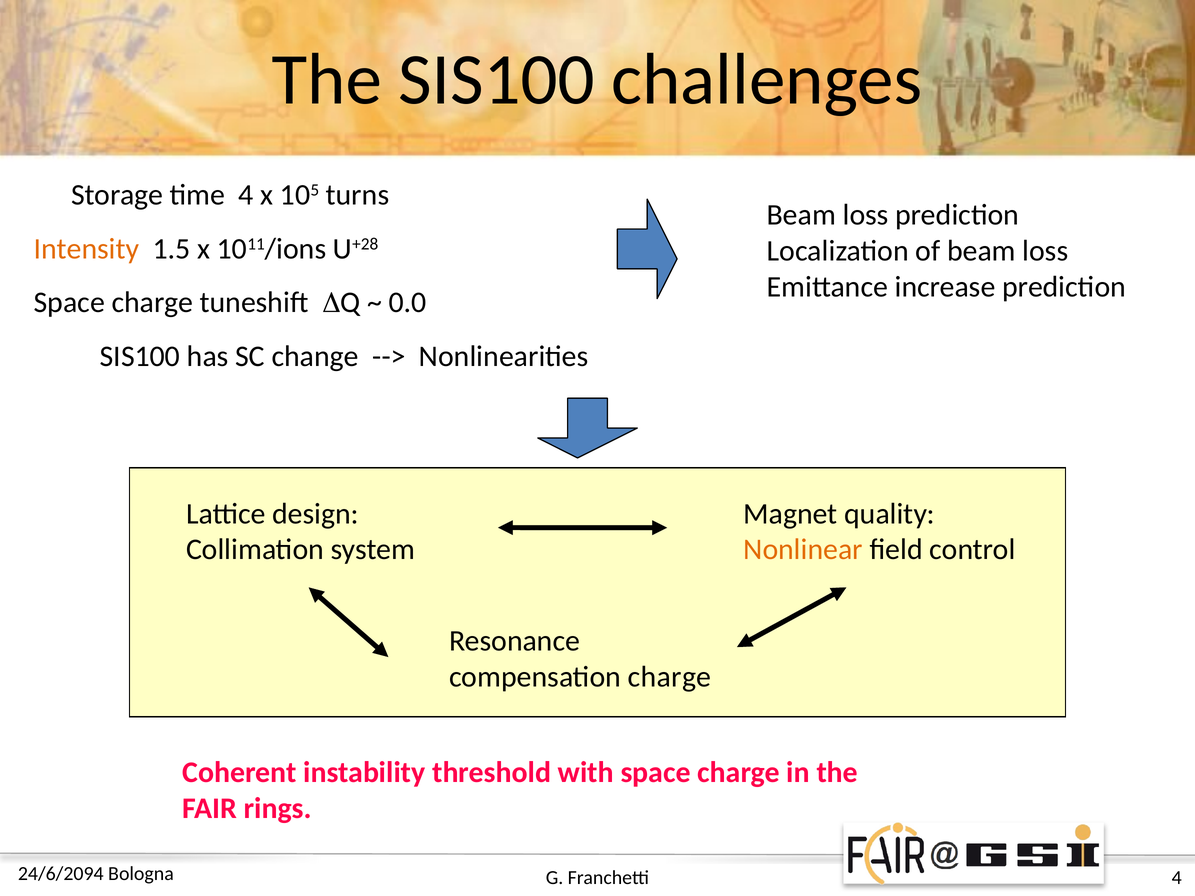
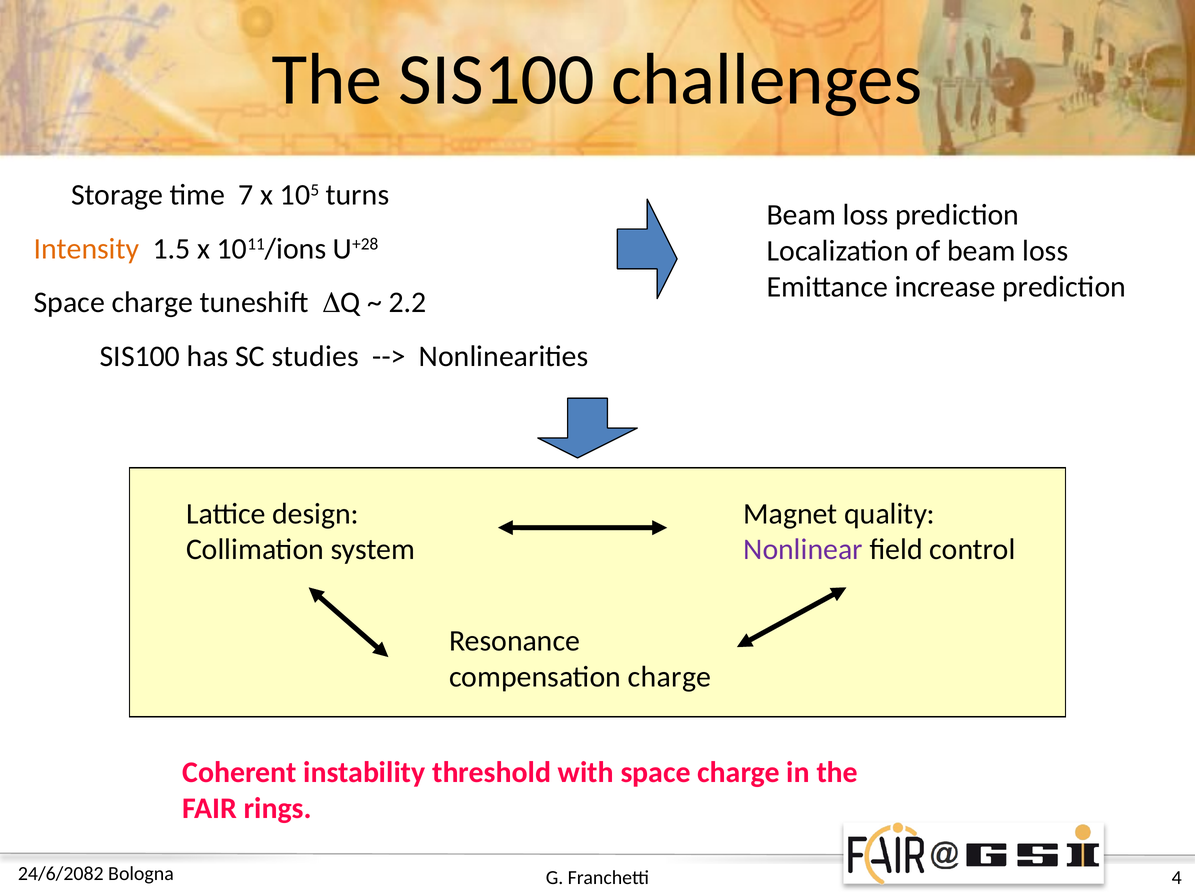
time 4: 4 -> 7
0.0: 0.0 -> 2.2
change: change -> studies
Nonlinear colour: orange -> purple
24/6/2094: 24/6/2094 -> 24/6/2082
